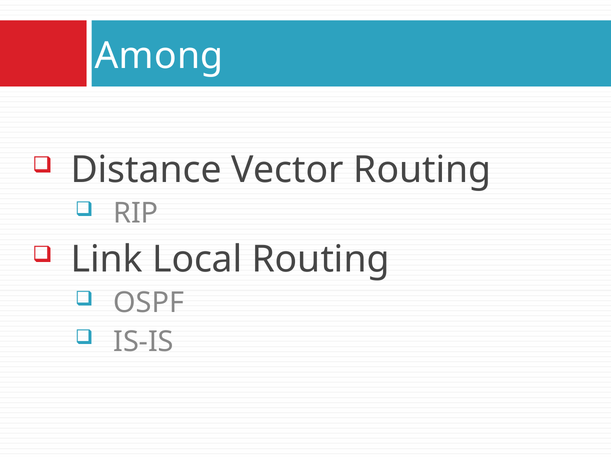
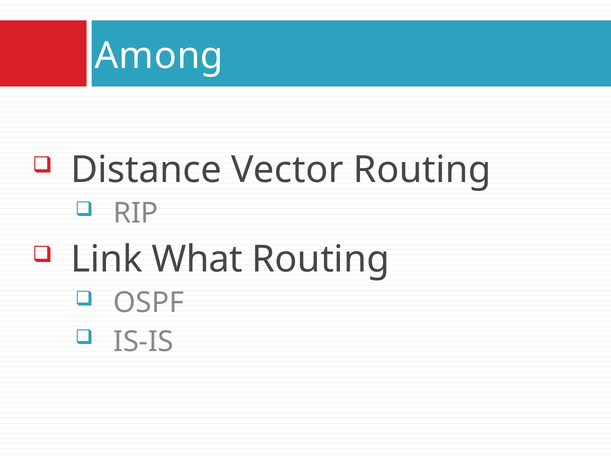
Local: Local -> What
